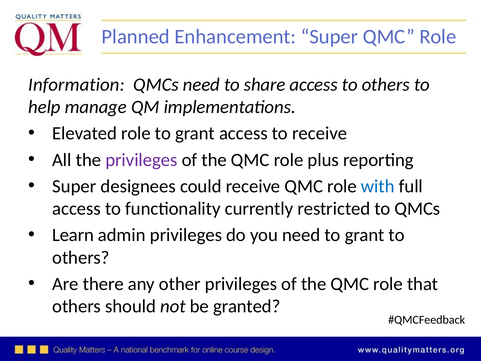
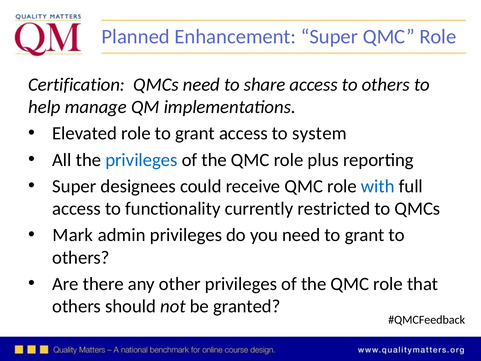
Information: Information -> Certification
to receive: receive -> system
privileges at (141, 160) colour: purple -> blue
Learn: Learn -> Mark
